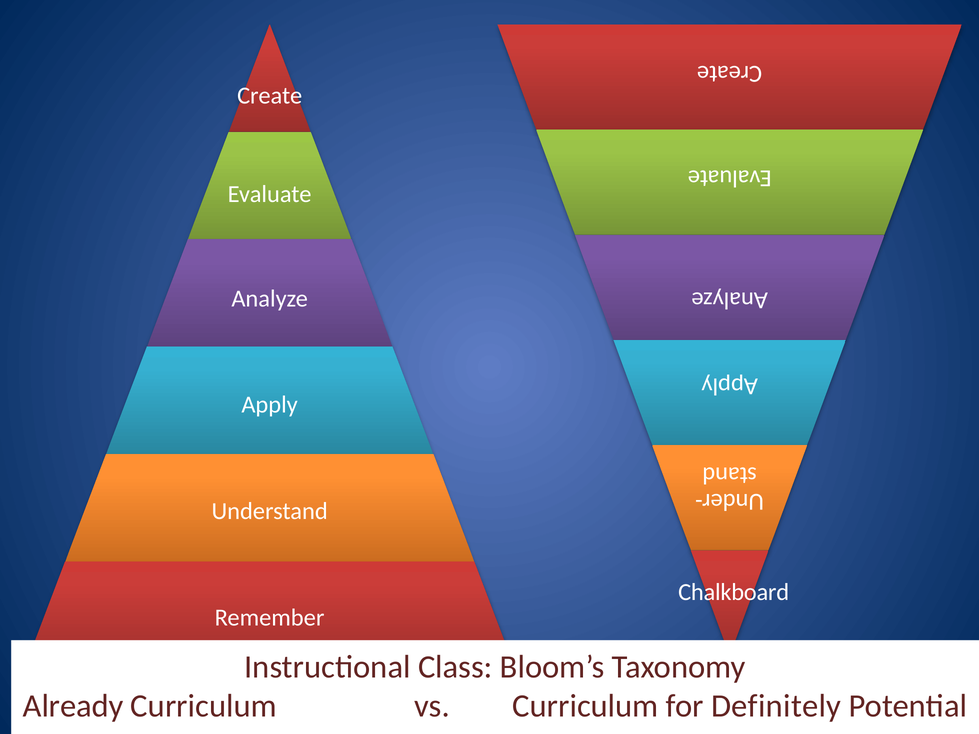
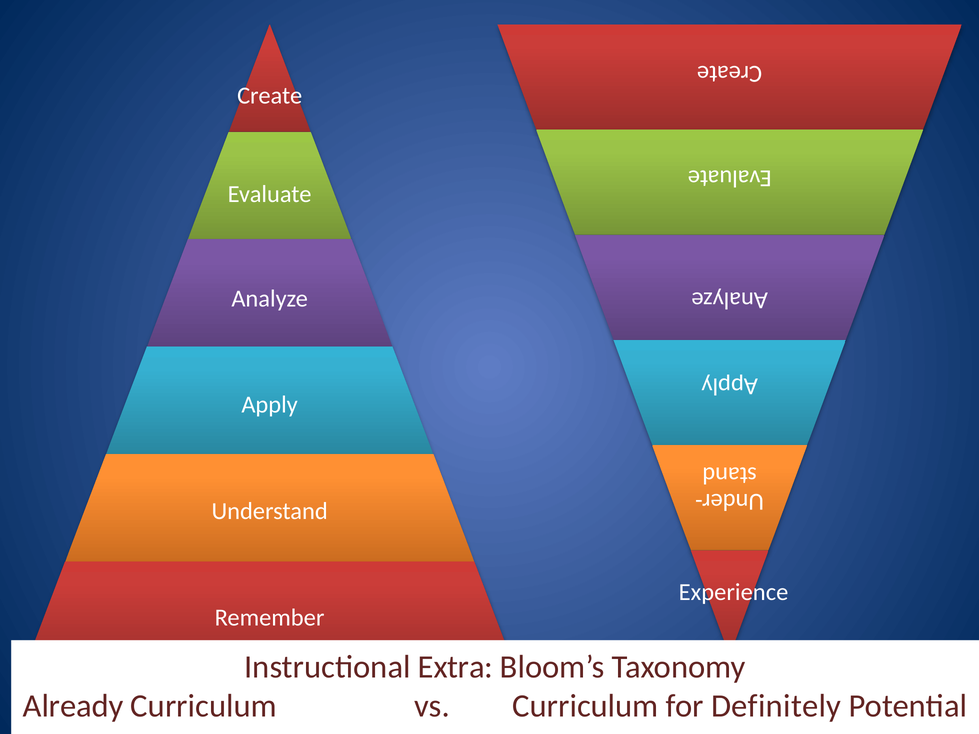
Chalkboard: Chalkboard -> Experience
Class: Class -> Extra
